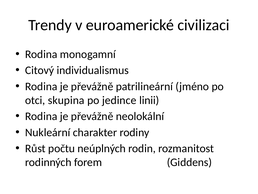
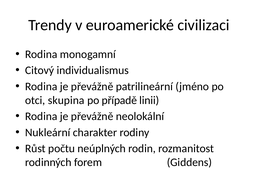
jedince: jedince -> případě
